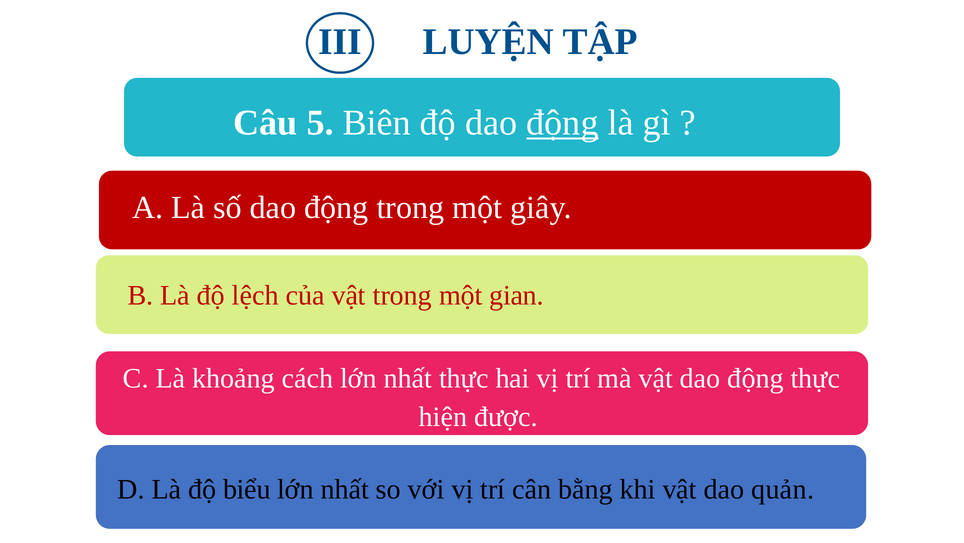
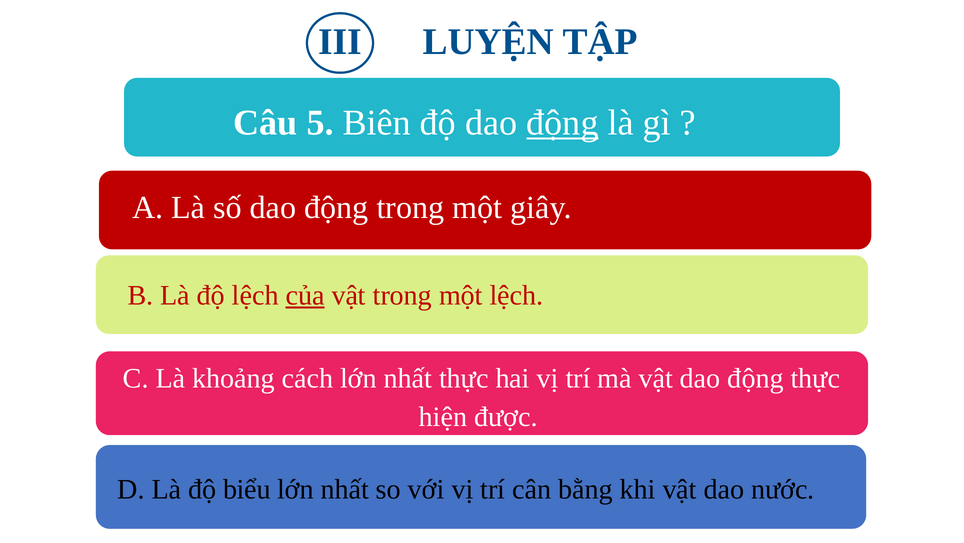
của underline: none -> present
một gian: gian -> lệch
quản: quản -> nước
